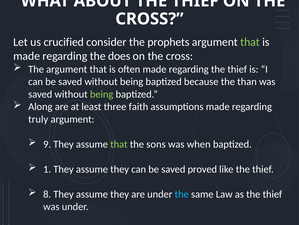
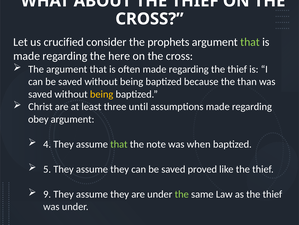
does: does -> here
being at (102, 94) colour: light green -> yellow
Along: Along -> Christ
faith: faith -> until
truly: truly -> obey
9: 9 -> 4
sons: sons -> note
1: 1 -> 5
8: 8 -> 9
the at (182, 194) colour: light blue -> light green
